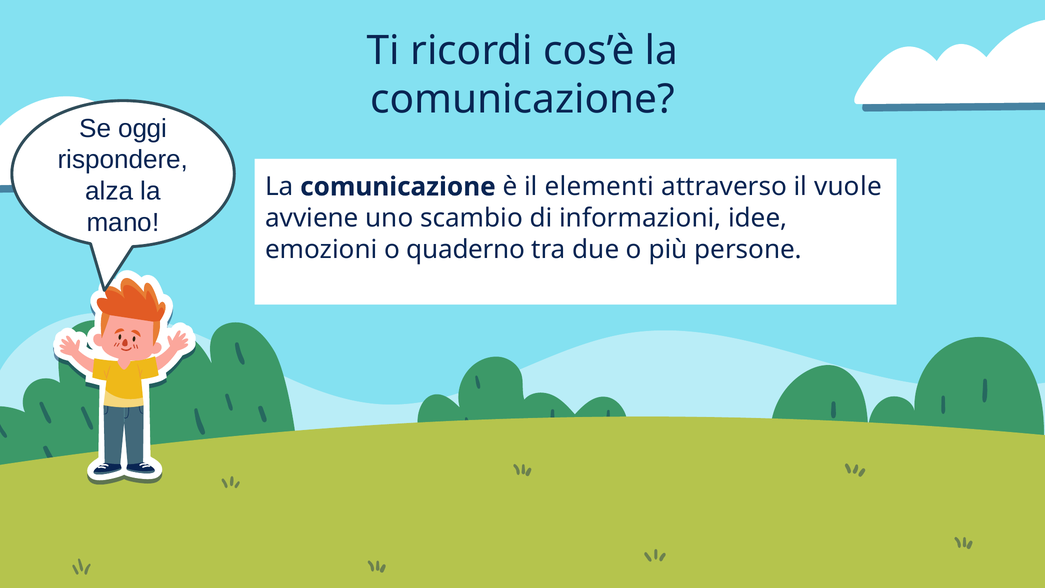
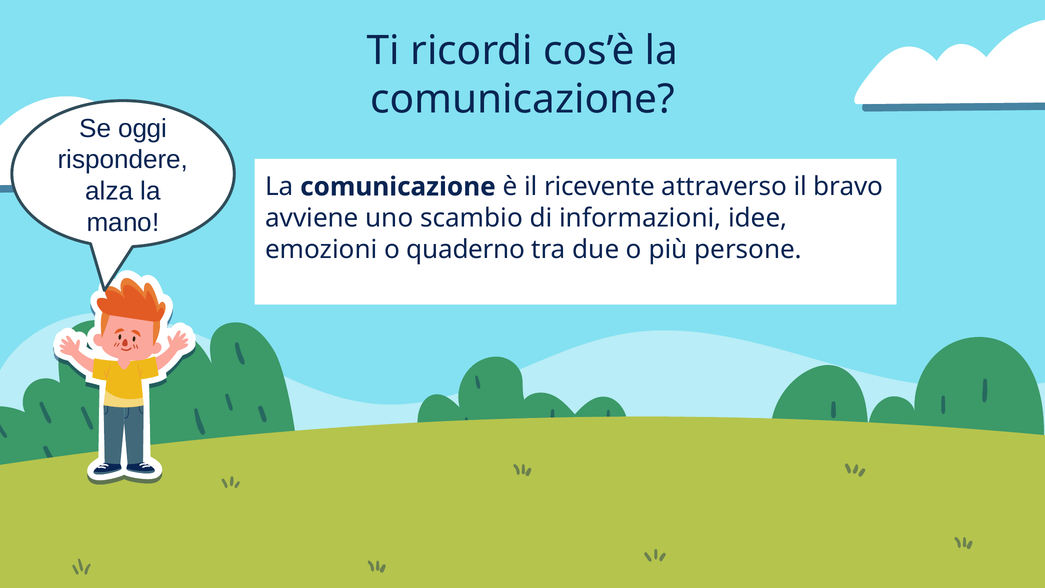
elementi: elementi -> ricevente
vuole: vuole -> bravo
